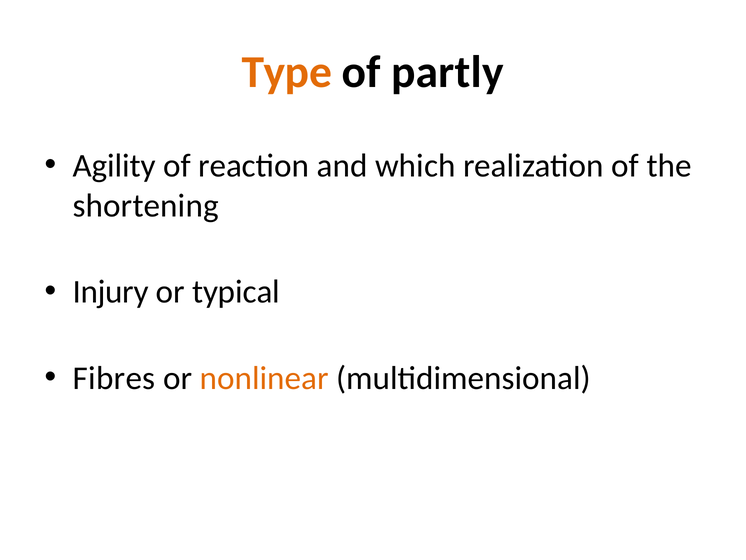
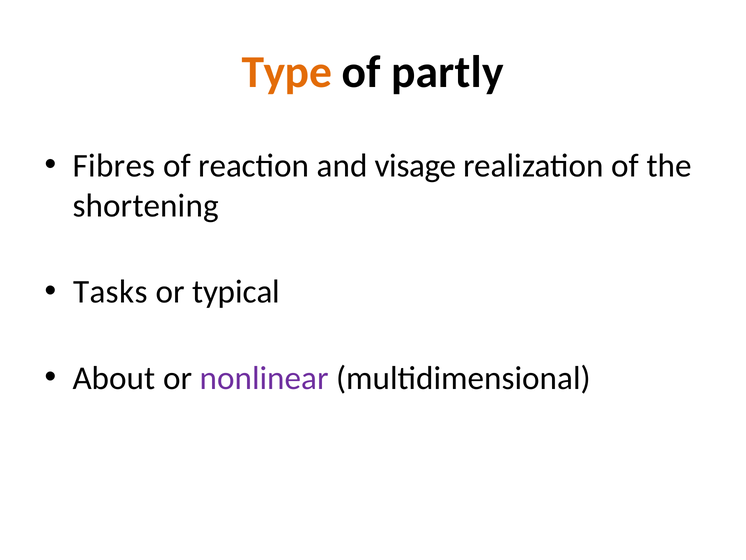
Agility: Agility -> Fibres
which: which -> visage
Injury: Injury -> Tasks
Fibres: Fibres -> About
nonlinear colour: orange -> purple
